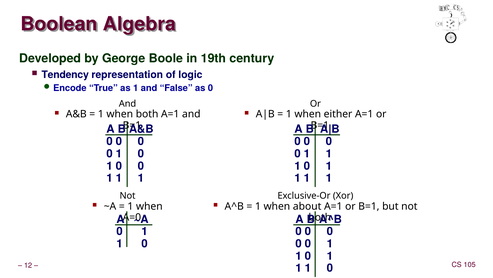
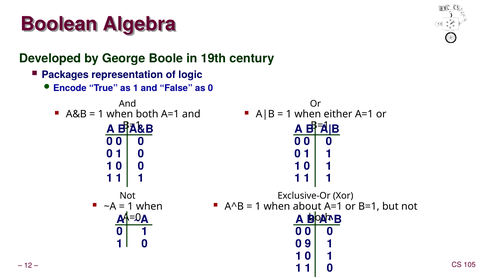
Tendency: Tendency -> Packages
0 at (308, 243): 0 -> 9
